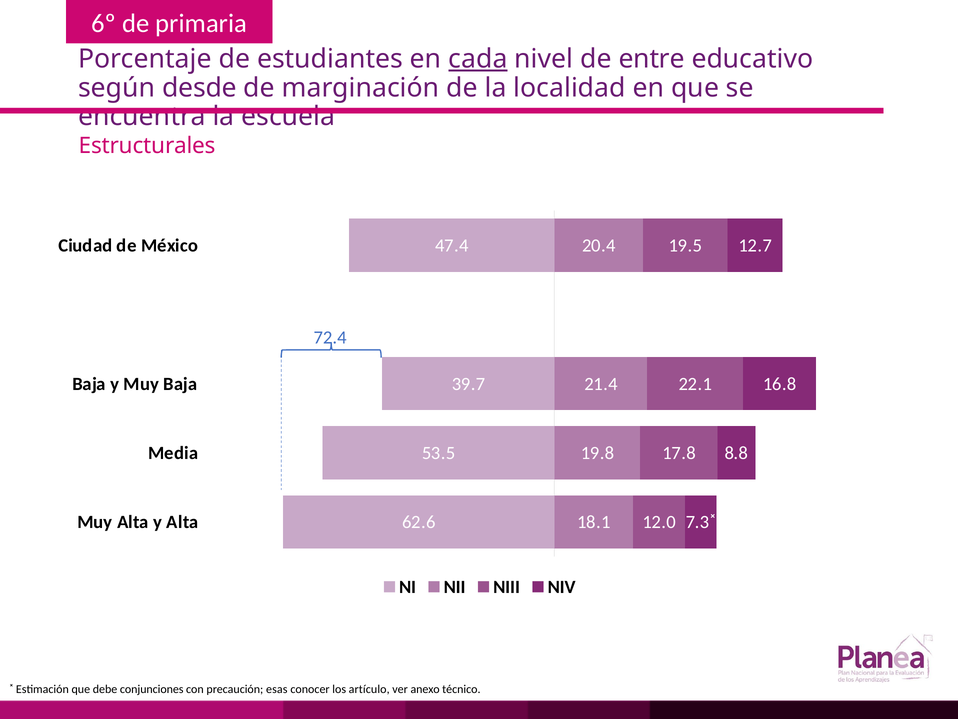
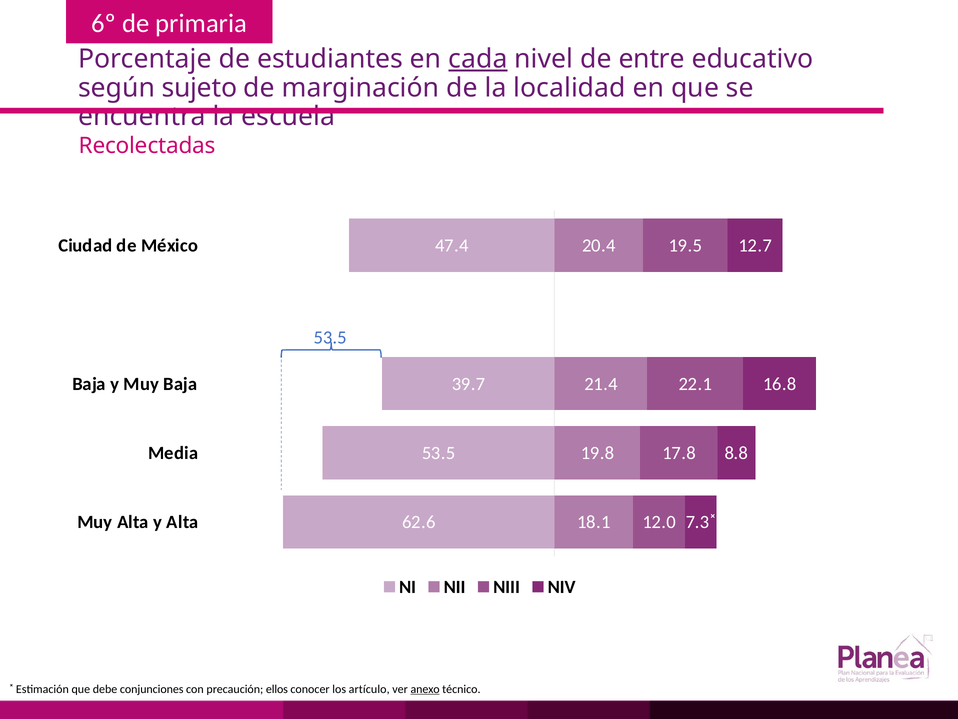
desde: desde -> sujeto
Estructurales: Estructurales -> Recolectadas
72.4 at (330, 338): 72.4 -> 53.5
esas: esas -> ellos
anexo underline: none -> present
